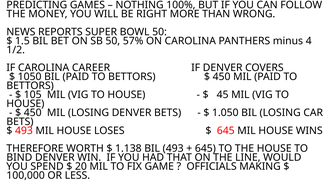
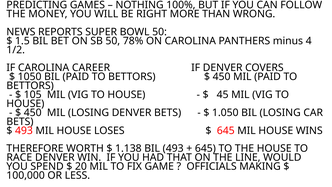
57%: 57% -> 78%
BIND: BIND -> RACE
